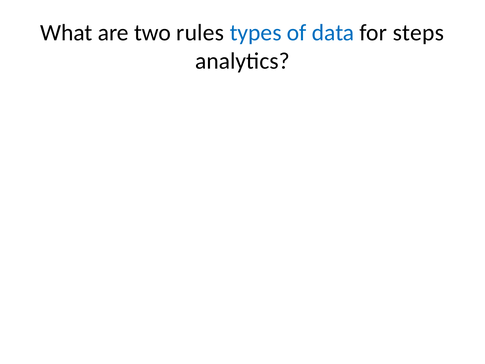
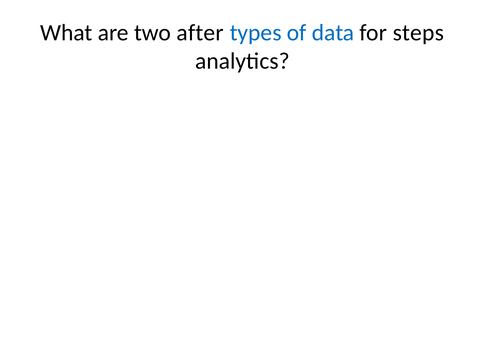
rules: rules -> after
